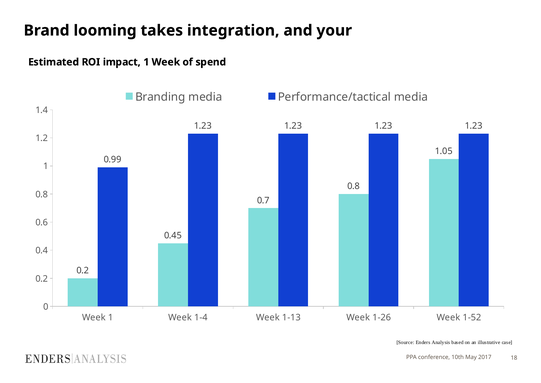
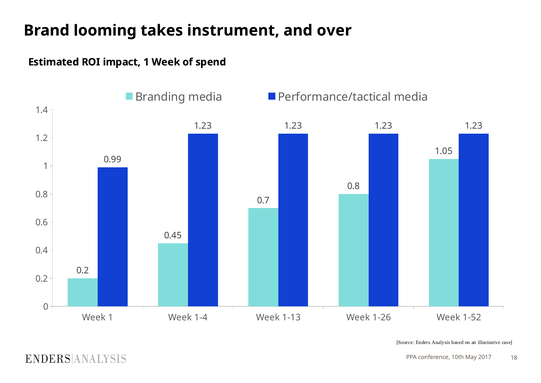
integration: integration -> instrument
your: your -> over
